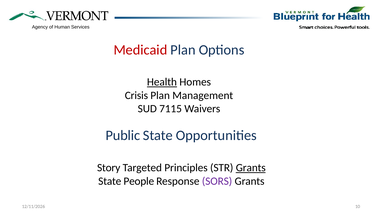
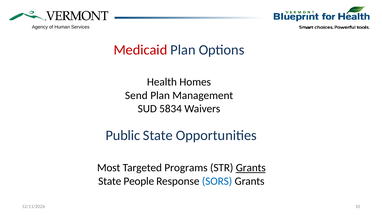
Health underline: present -> none
Crisis: Crisis -> Send
7115: 7115 -> 5834
Story: Story -> Most
Principles: Principles -> Programs
SORS colour: purple -> blue
